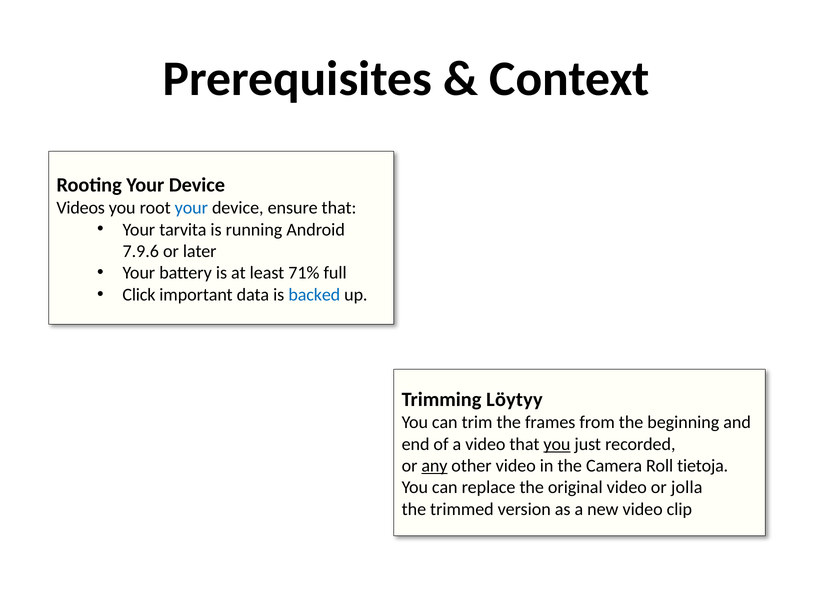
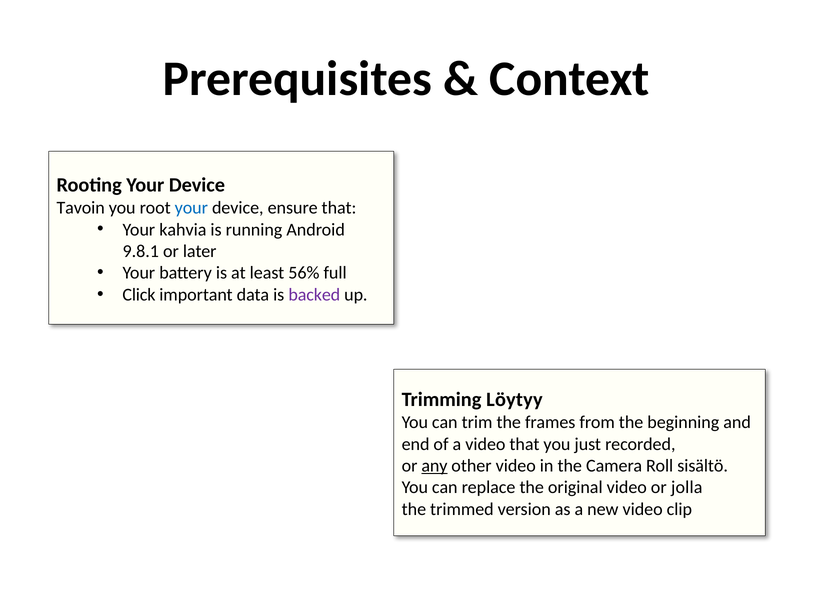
Videos: Videos -> Tavoin
tarvita: tarvita -> kahvia
7.9.6: 7.9.6 -> 9.8.1
71%: 71% -> 56%
backed colour: blue -> purple
you at (557, 444) underline: present -> none
tietoja: tietoja -> sisältö
